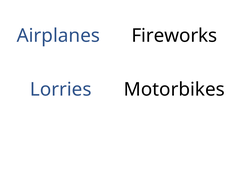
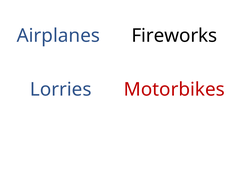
Motorbikes colour: black -> red
